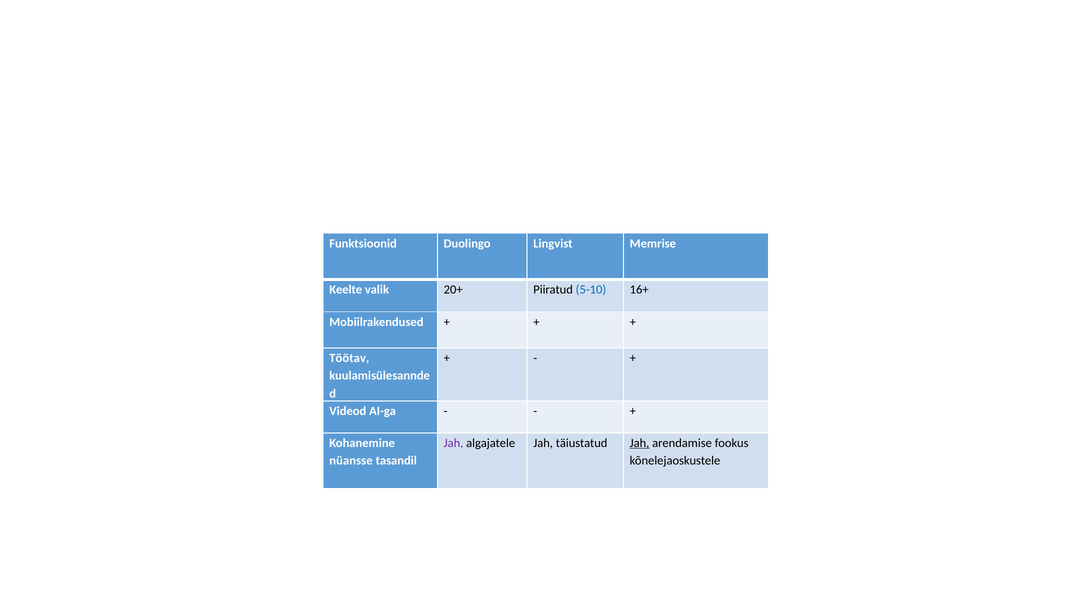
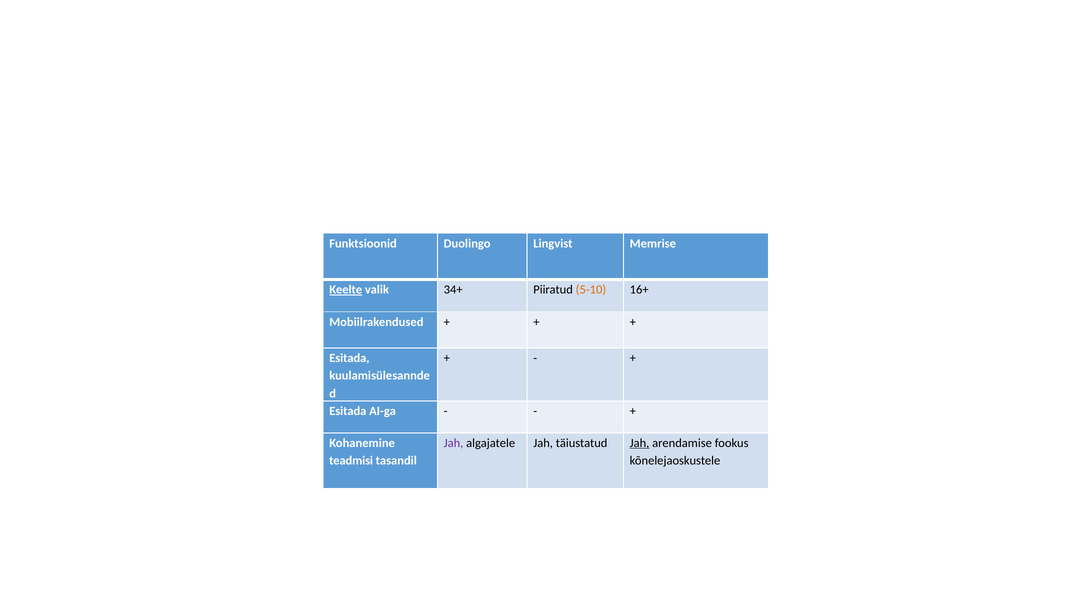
Keelte underline: none -> present
20+: 20+ -> 34+
5-10 colour: blue -> orange
Töötav at (349, 358): Töötav -> Esitada
Videod at (348, 411): Videod -> Esitada
nüansse: nüansse -> teadmisi
